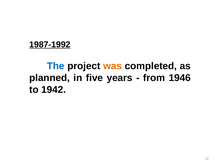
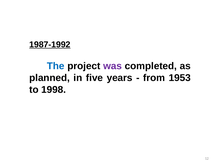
was colour: orange -> purple
1946: 1946 -> 1953
1942: 1942 -> 1998
